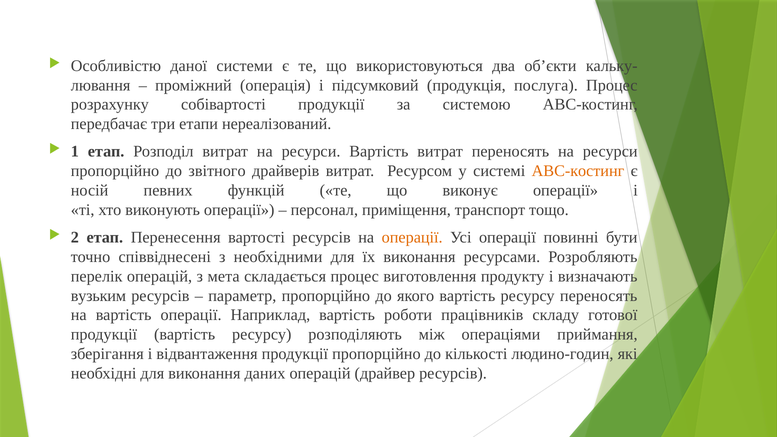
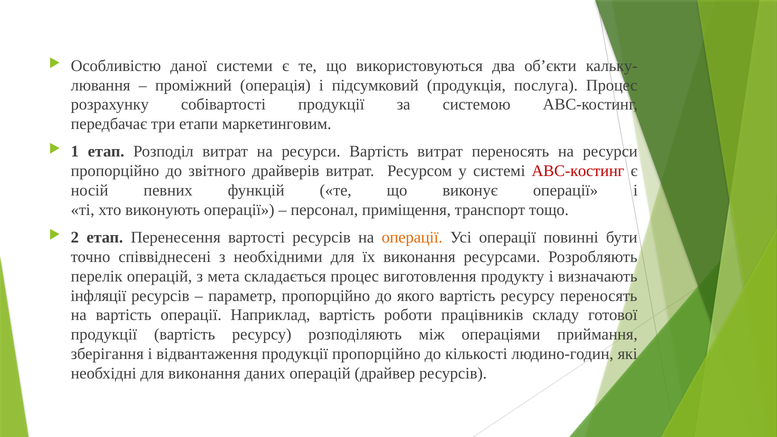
нереалізований: нереалізований -> маркетинговим
АВС-костинг at (578, 171) colour: orange -> red
вузьким: вузьким -> інфляції
